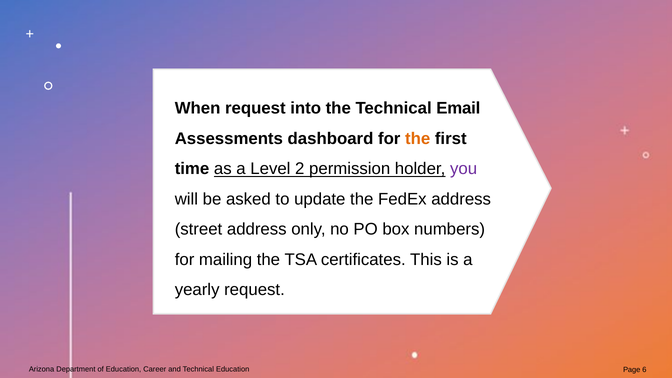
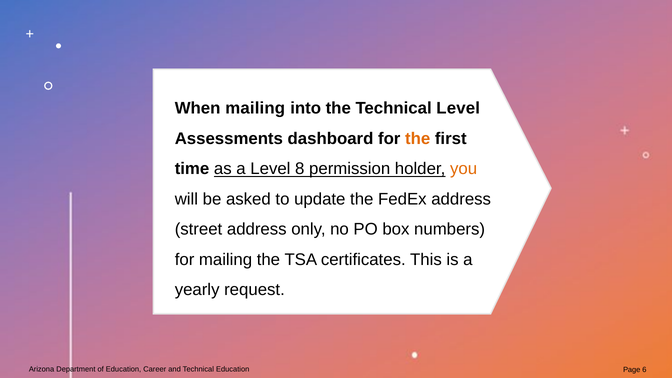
When request: request -> mailing
Technical Email: Email -> Level
2: 2 -> 8
you colour: purple -> orange
